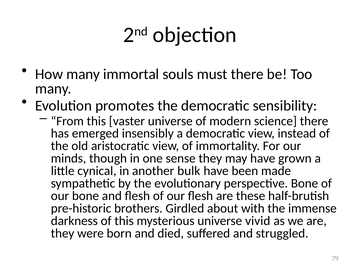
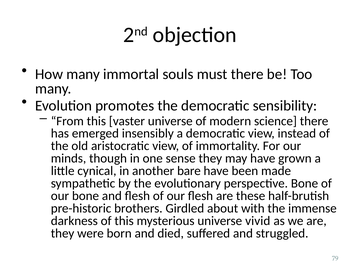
bulk: bulk -> bare
